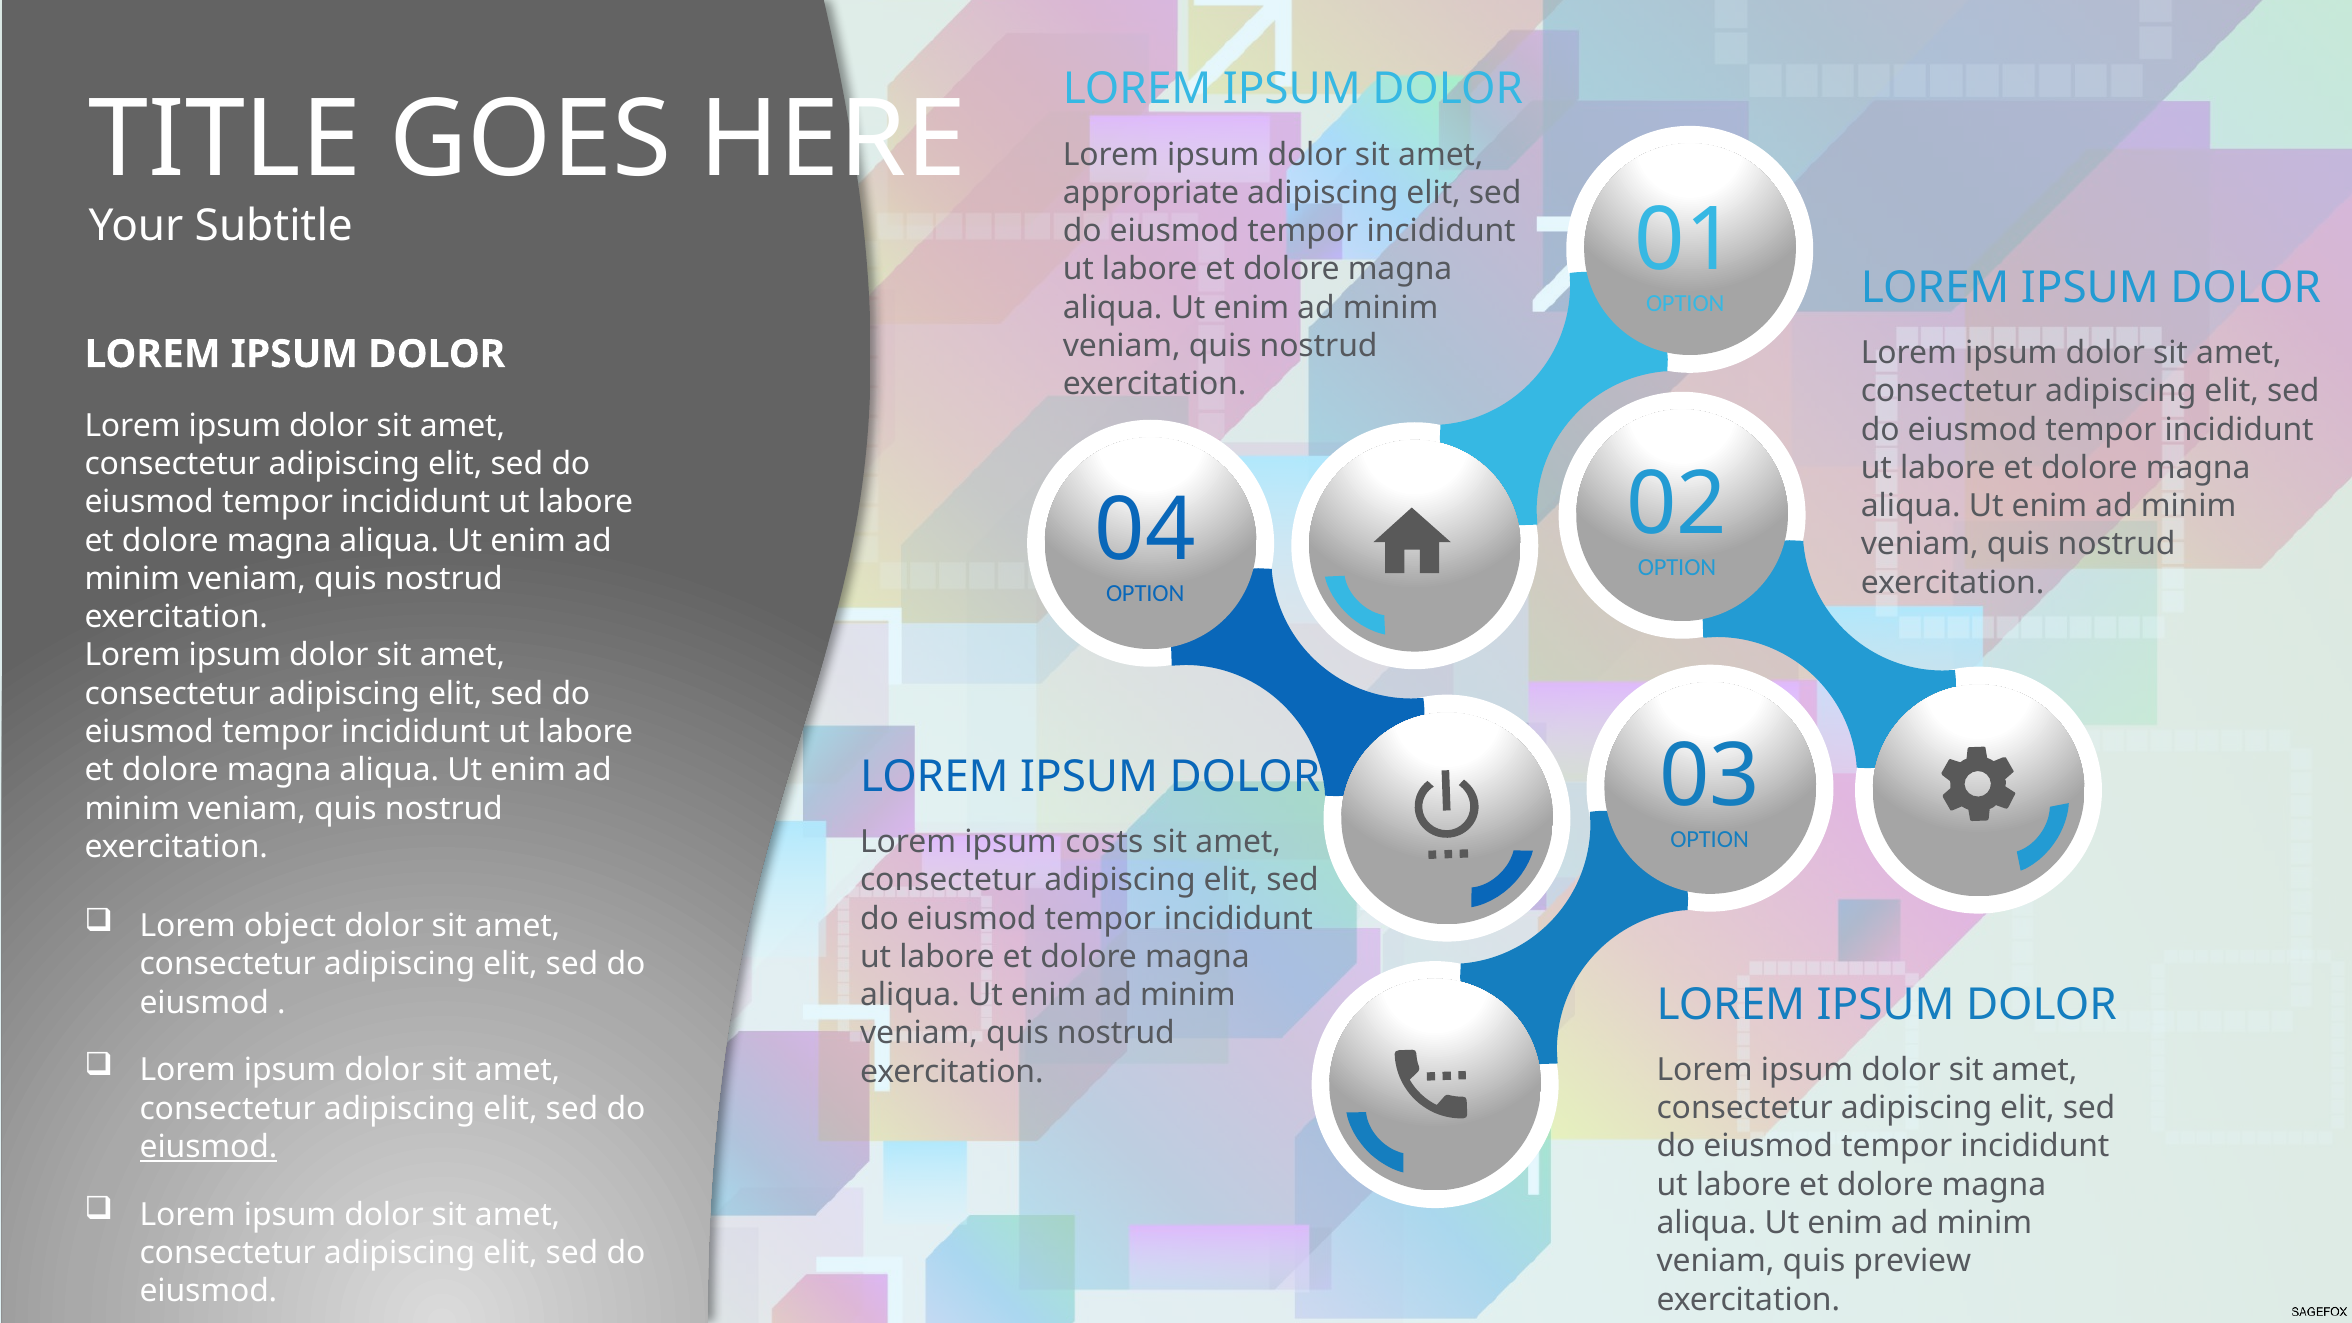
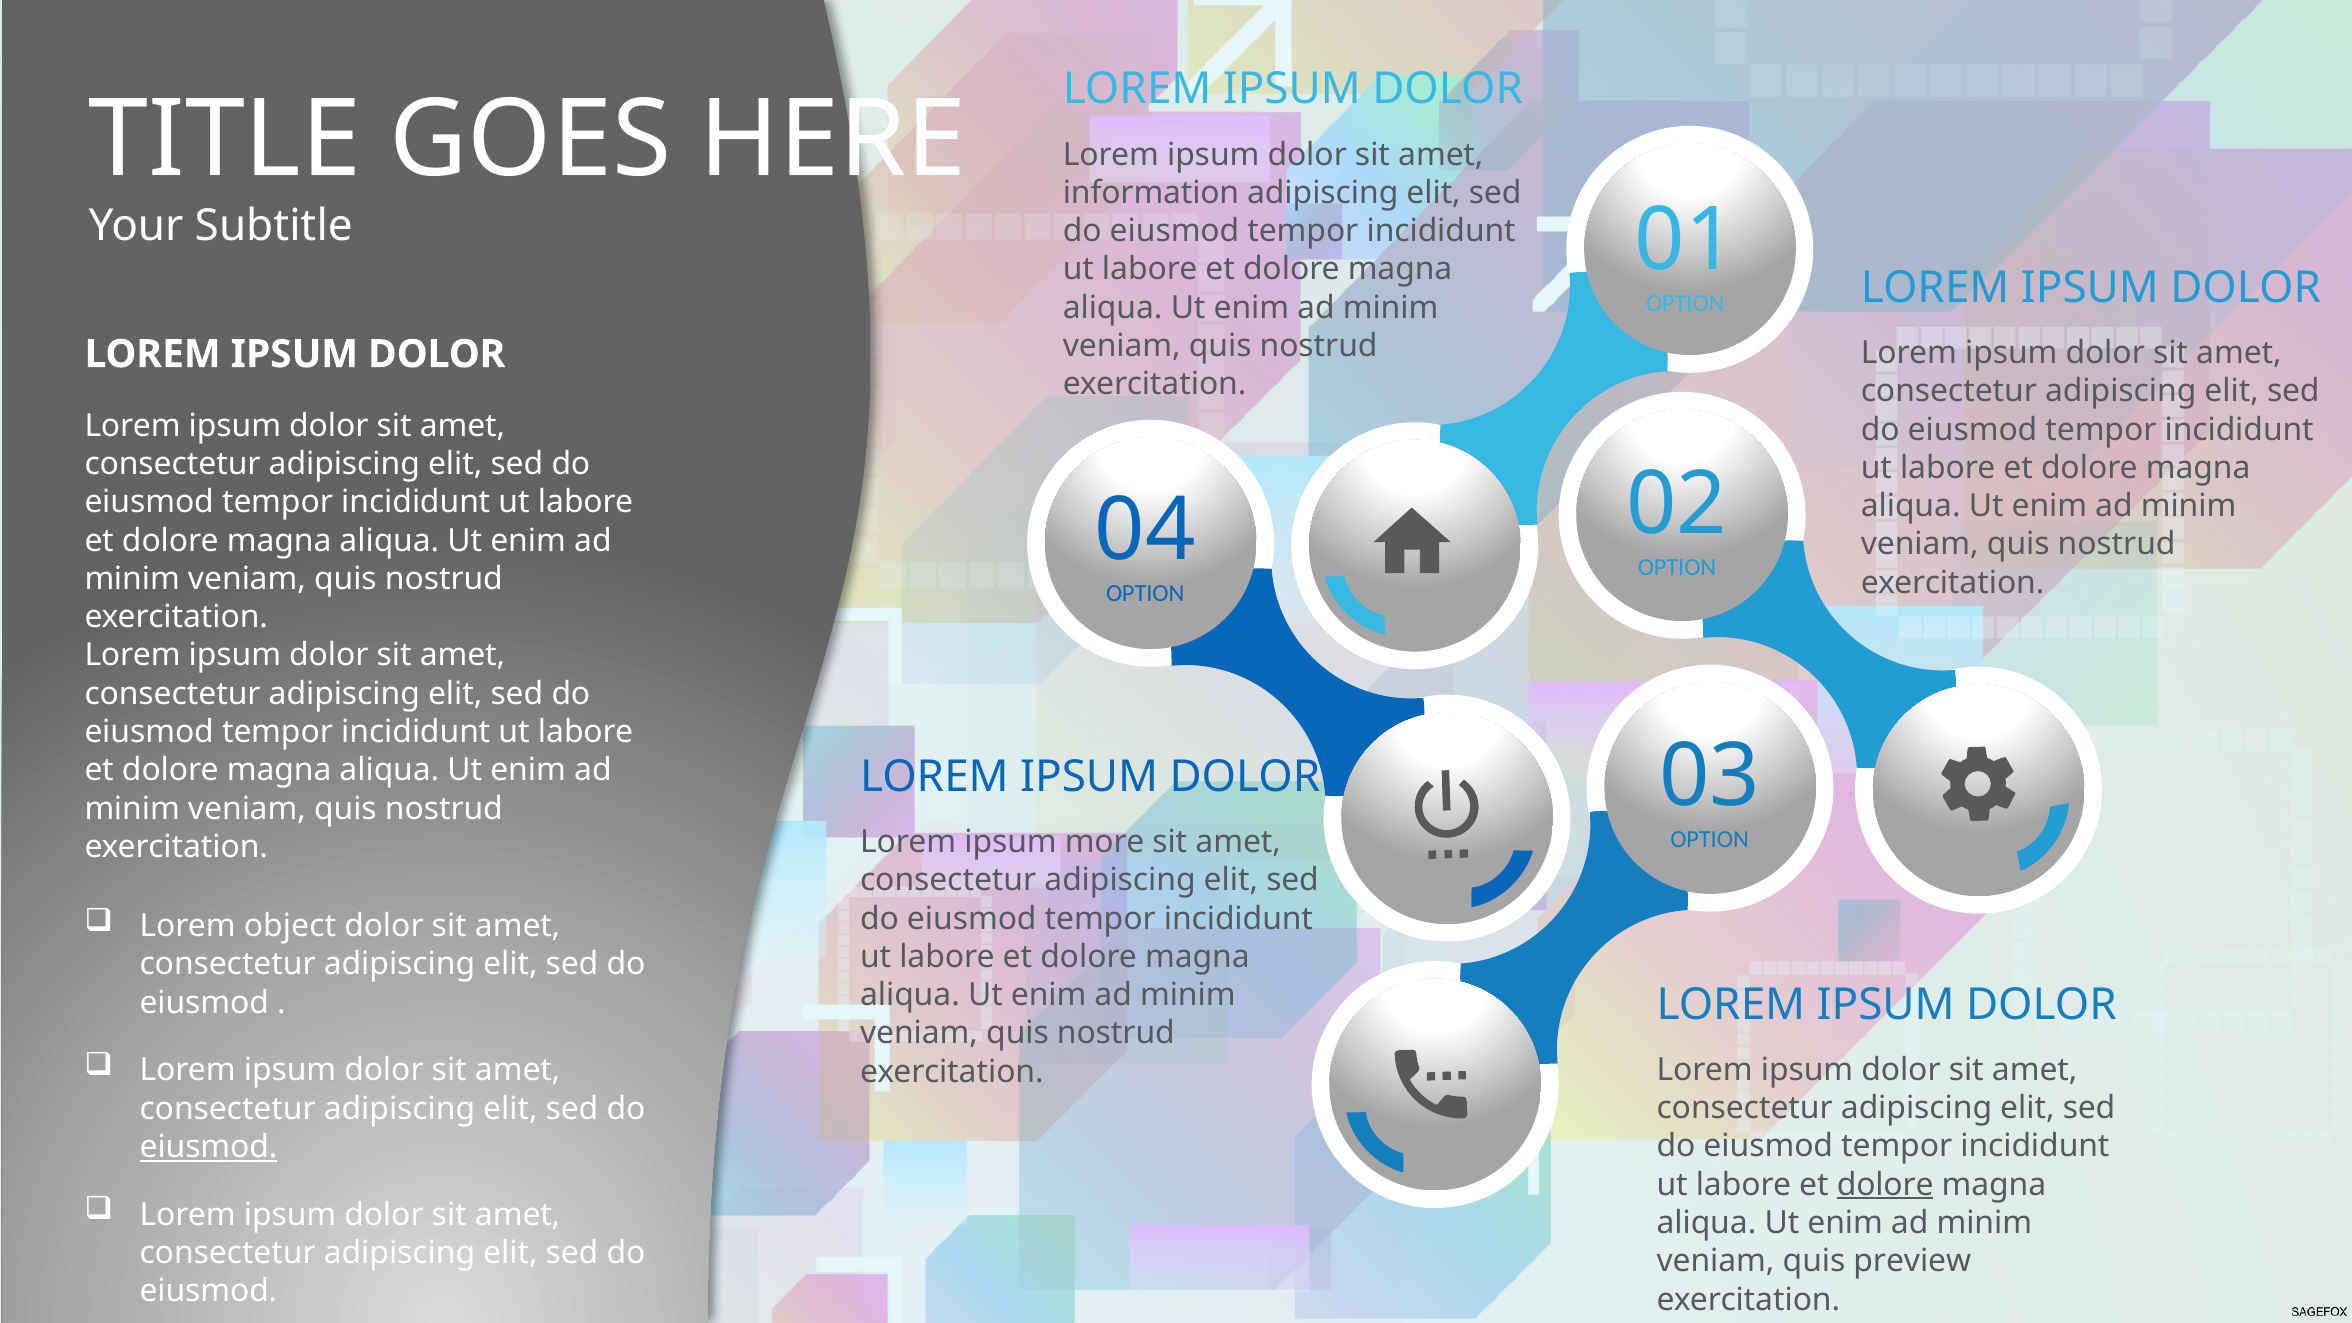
appropriate: appropriate -> information
costs: costs -> more
dolore at (1885, 1185) underline: none -> present
